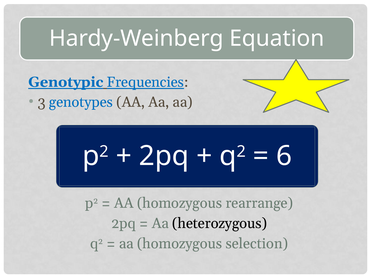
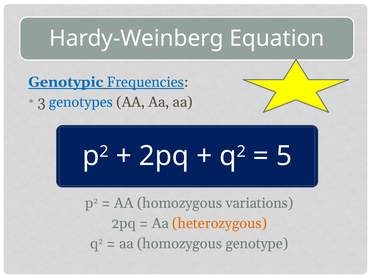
6: 6 -> 5
rearrange: rearrange -> variations
heterozygous colour: black -> orange
selection: selection -> genotype
